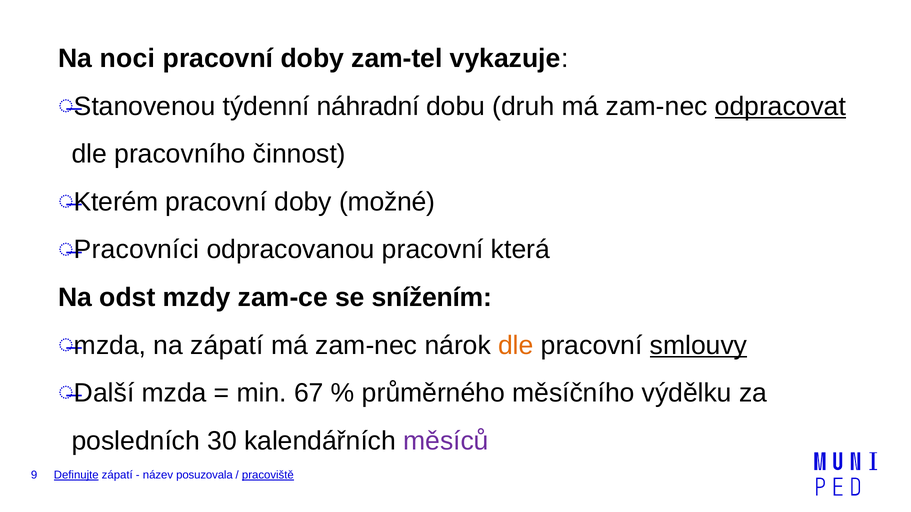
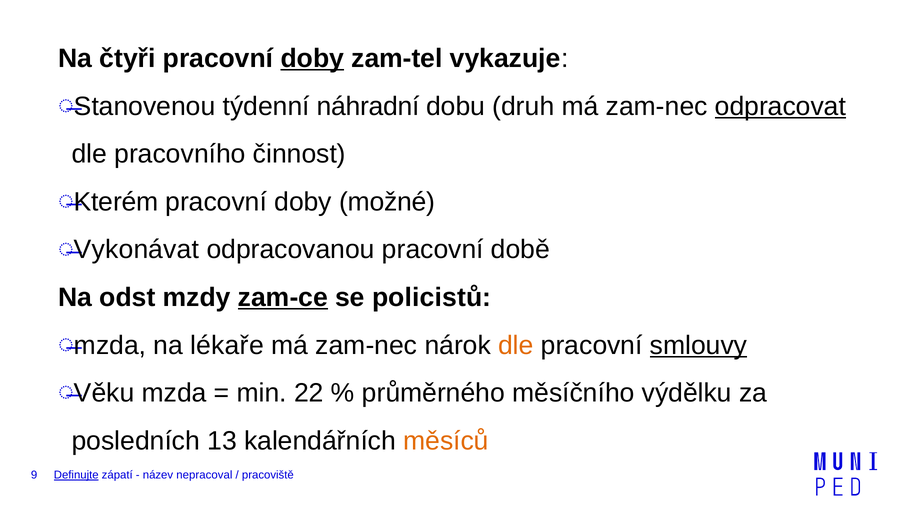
noci: noci -> čtyři
doby at (312, 59) underline: none -> present
Pracovníci: Pracovníci -> Vykonávat
která: která -> době
zam-ce underline: none -> present
snížením: snížením -> policistů
na zápatí: zápatí -> lékaře
Další: Další -> Věku
67: 67 -> 22
30: 30 -> 13
měsíců colour: purple -> orange
posuzovala: posuzovala -> nepracoval
pracoviště underline: present -> none
